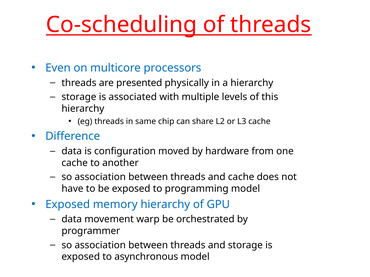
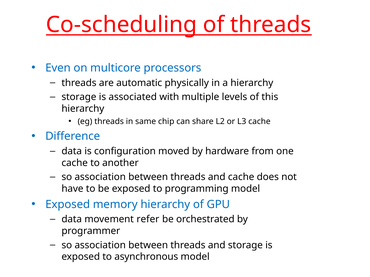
presented: presented -> automatic
warp: warp -> refer
